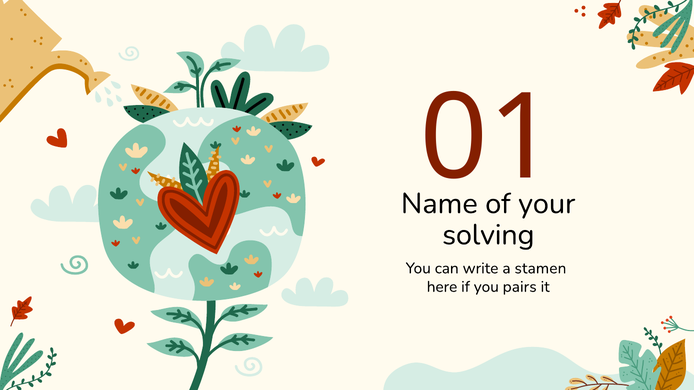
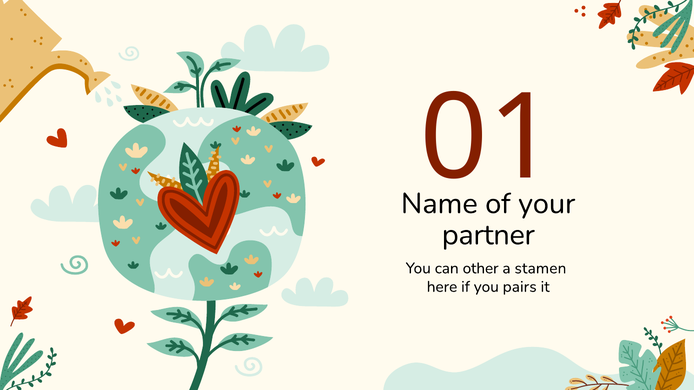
solving: solving -> partner
write: write -> other
